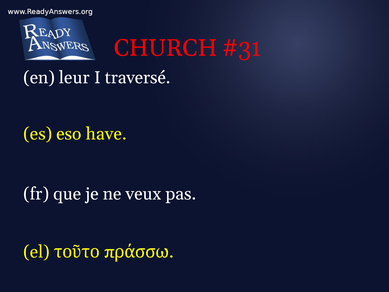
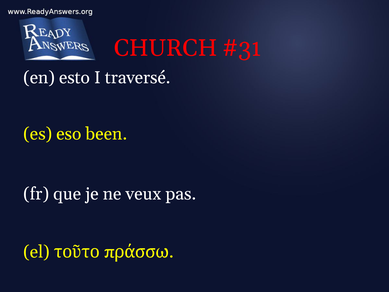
leur: leur -> esto
have: have -> been
